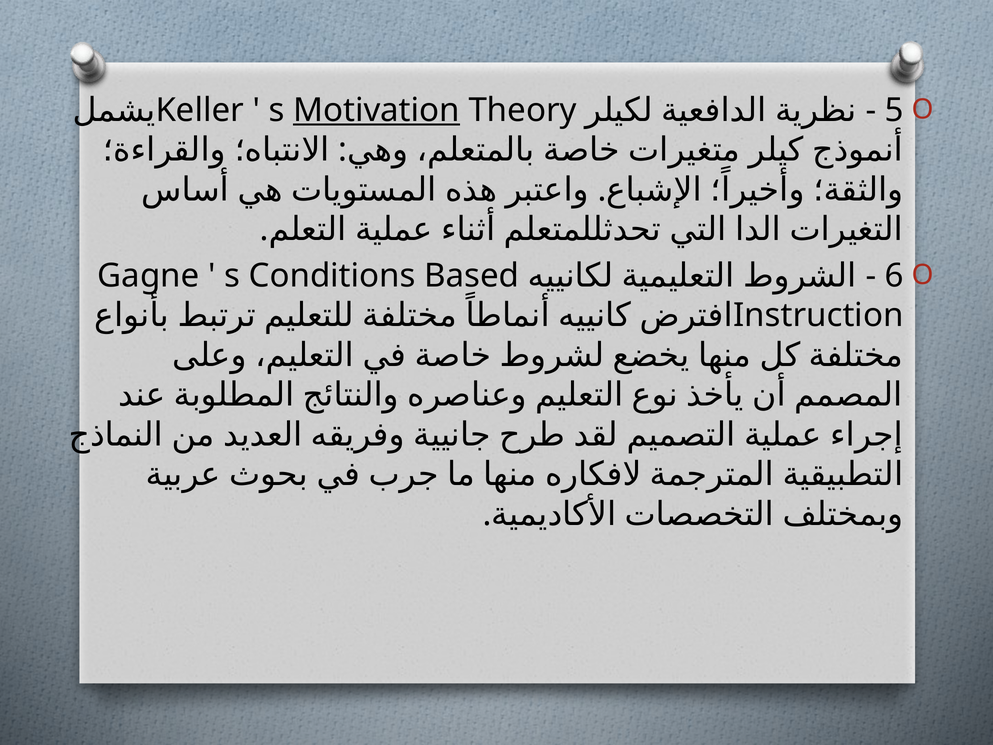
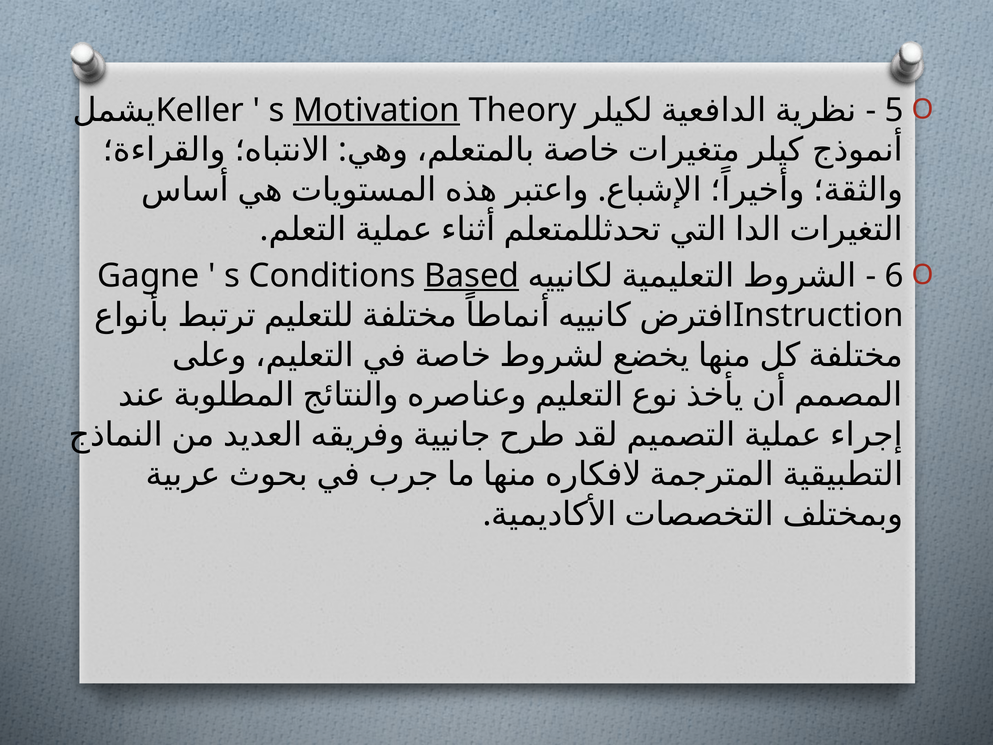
Based underline: none -> present
